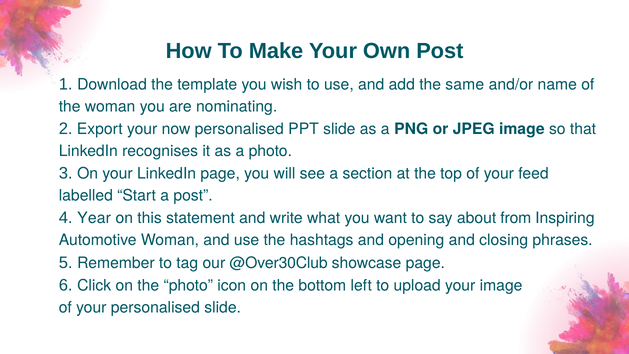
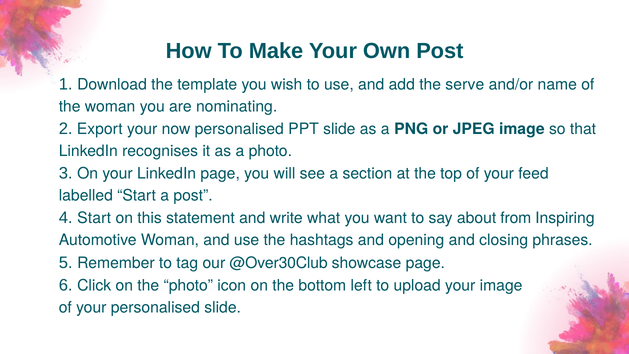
same: same -> serve
4 Year: Year -> Start
